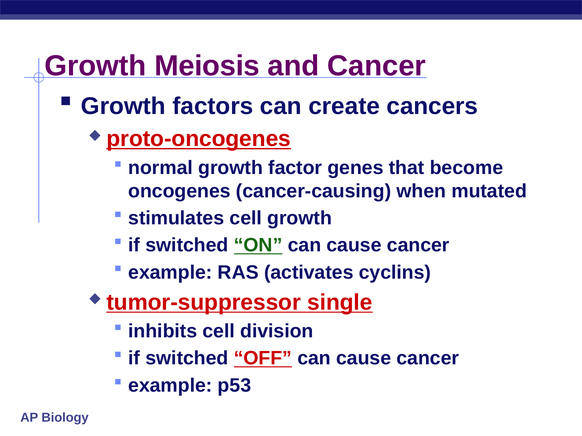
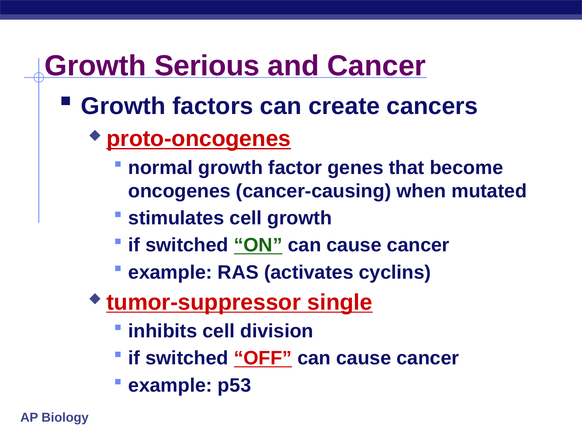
Meiosis: Meiosis -> Serious
